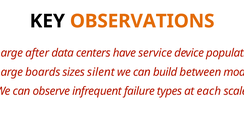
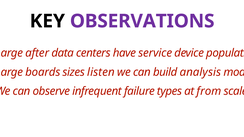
OBSERVATIONS colour: orange -> purple
silent: silent -> listen
between: between -> analysis
each: each -> from
